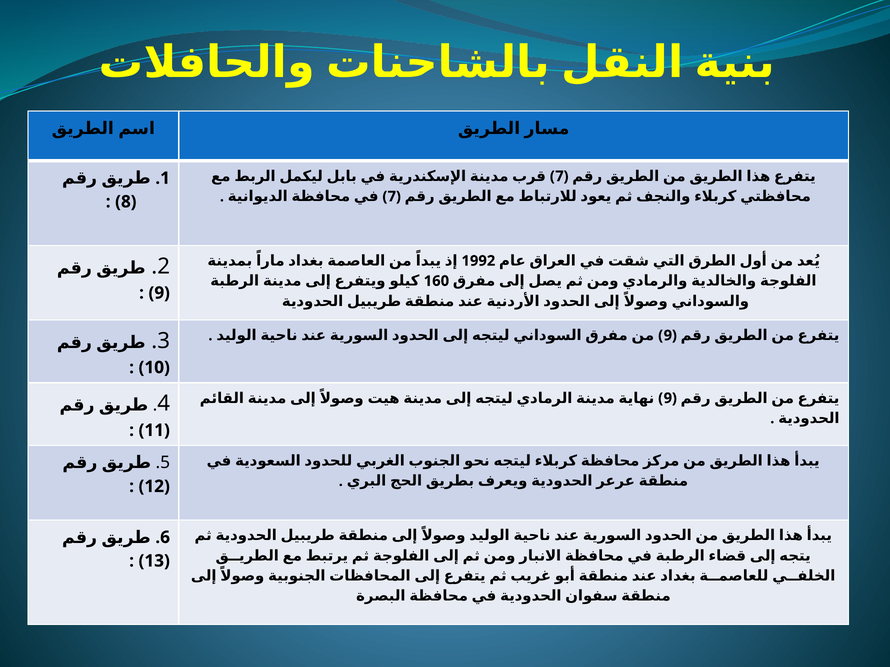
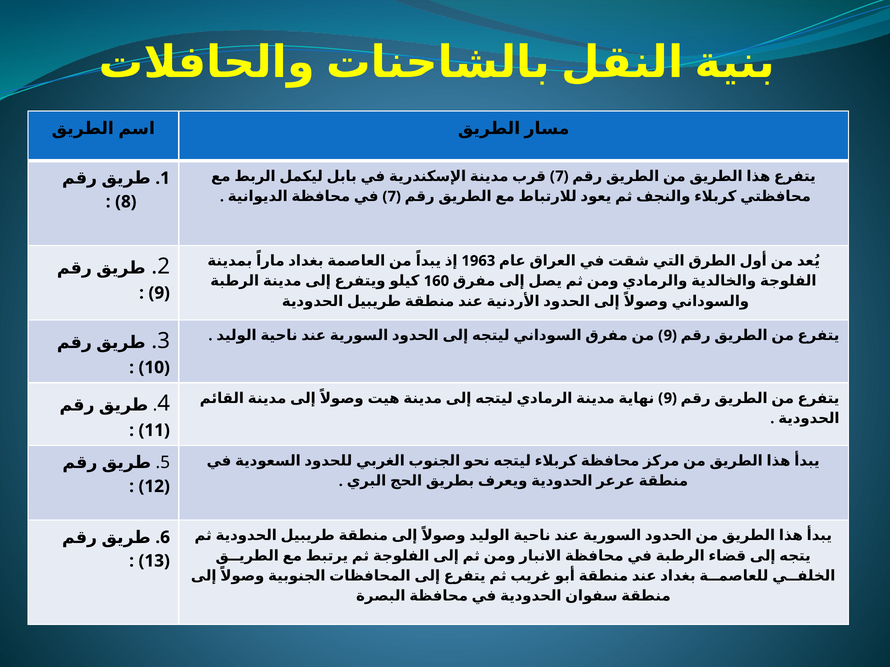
1992: 1992 -> 1963
